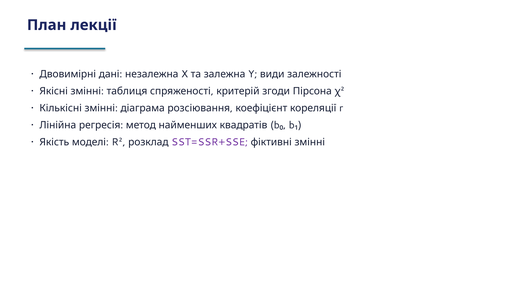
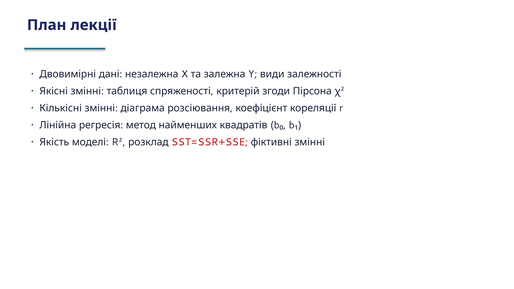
SST=SSR+SSE colour: purple -> red
